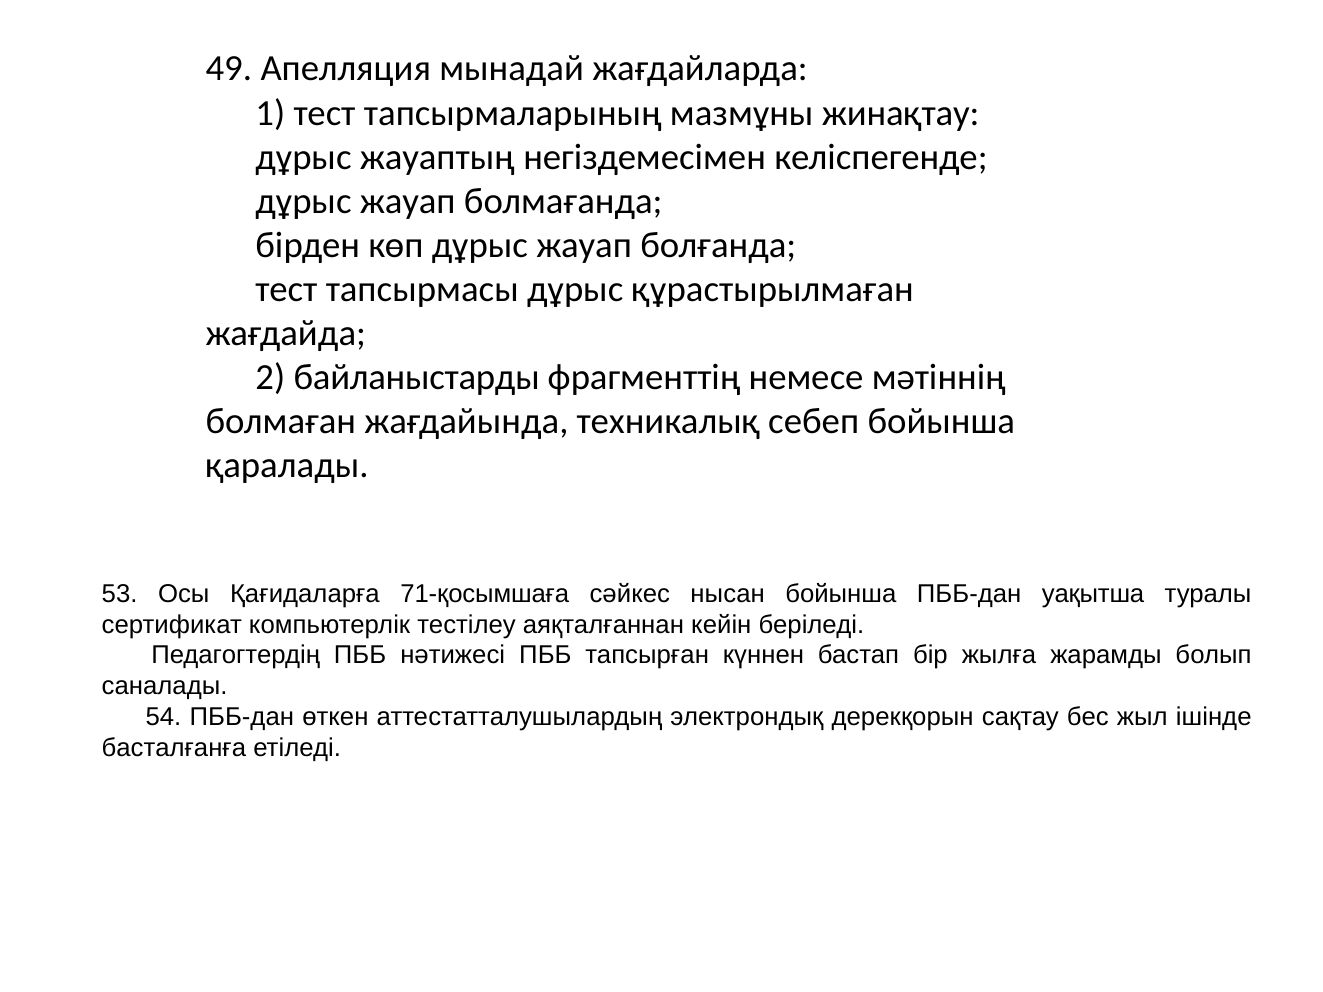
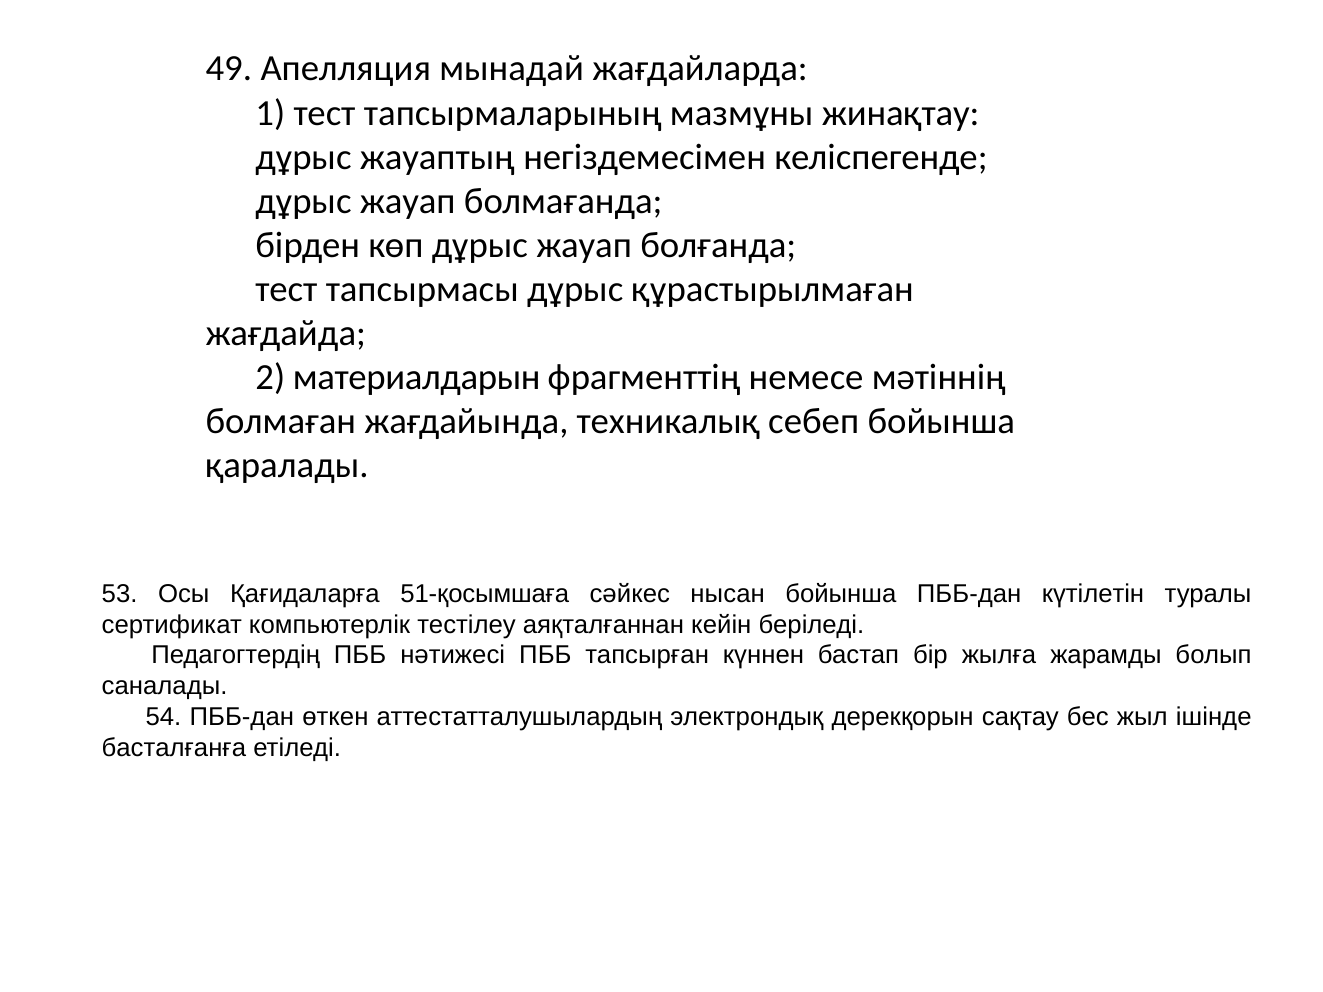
байланыстарды: байланыстарды -> материалдарын
71-қосымшаға: 71-қосымшаға -> 51-қосымшаға
уақытша: уақытша -> күтілетін
